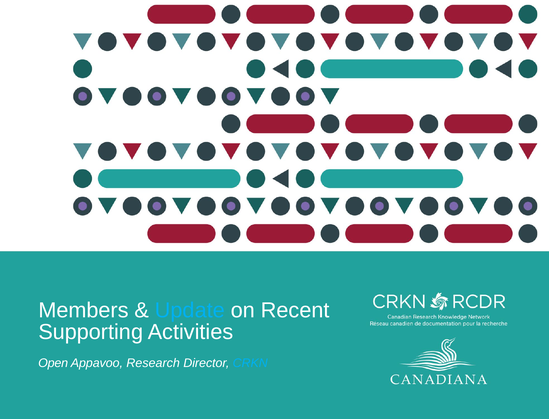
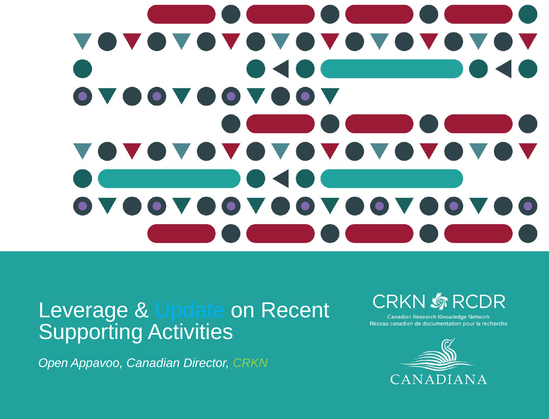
Members: Members -> Leverage
Research: Research -> Canadian
CRKN colour: light blue -> light green
